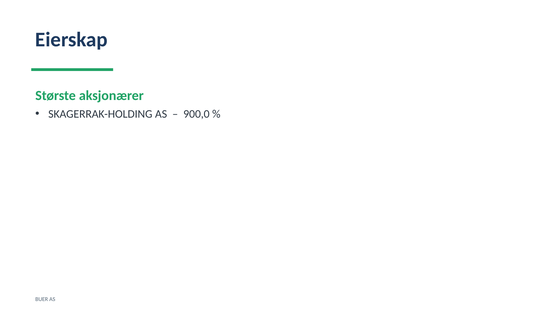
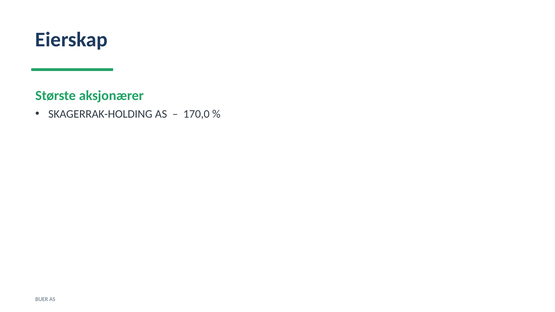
900,0: 900,0 -> 170,0
